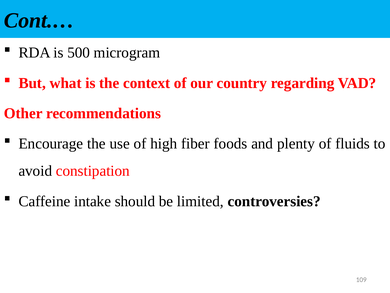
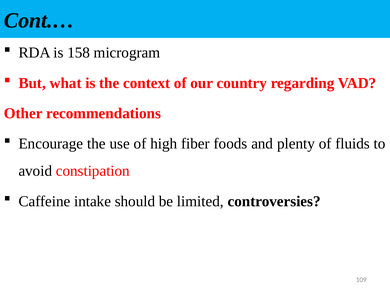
500: 500 -> 158
